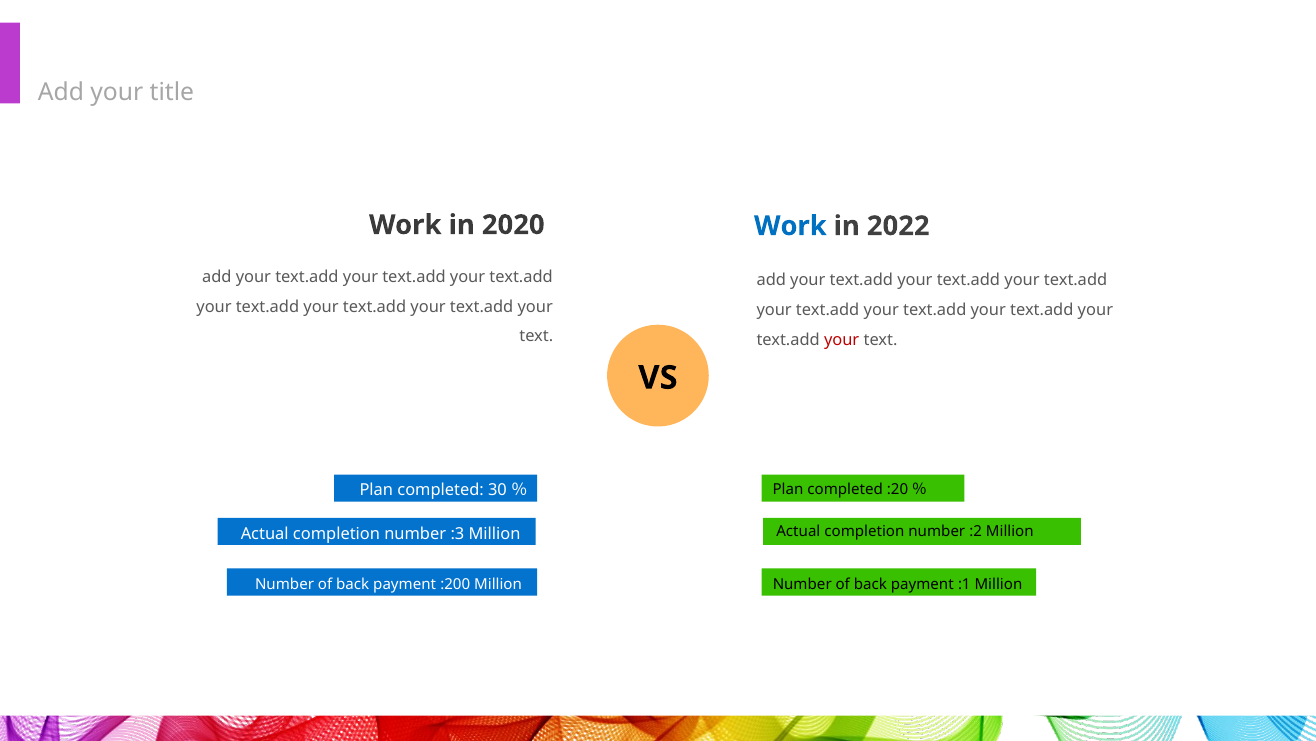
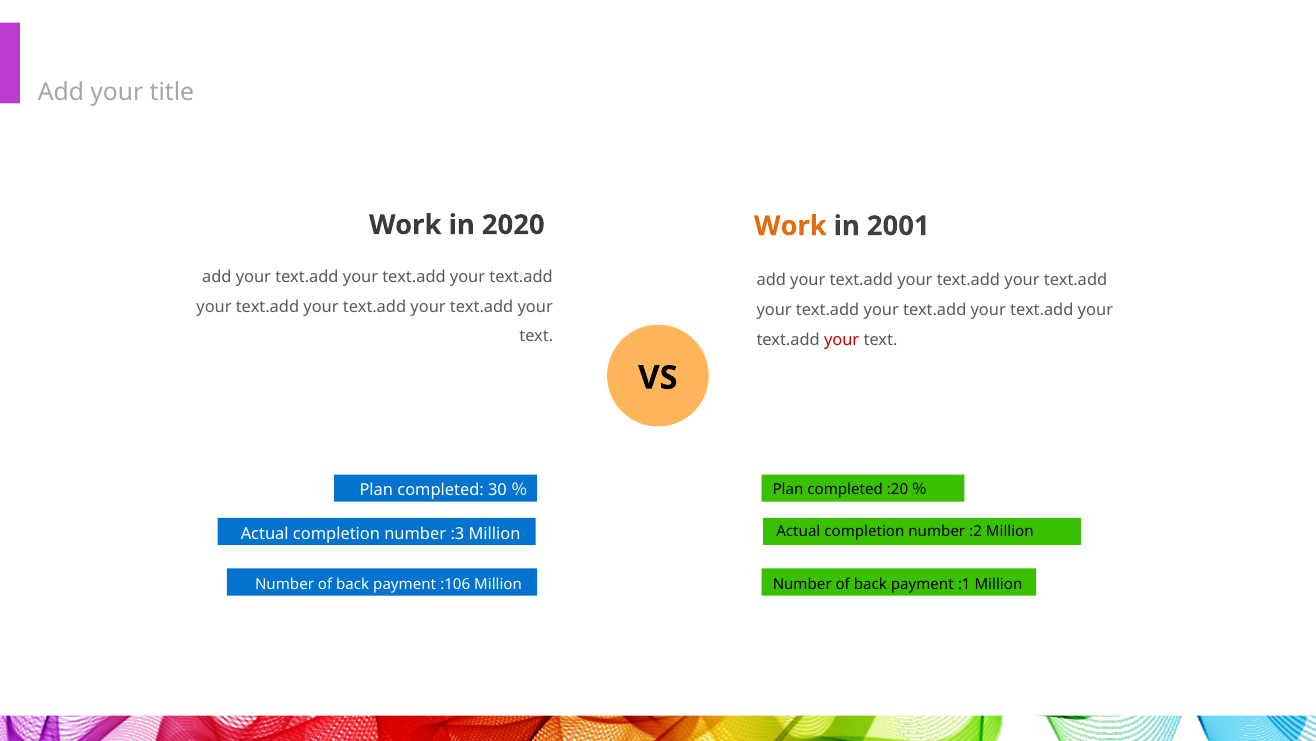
Work at (790, 226) colour: blue -> orange
2022: 2022 -> 2001
:200: :200 -> :106
